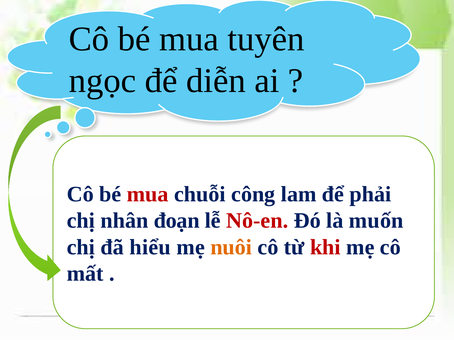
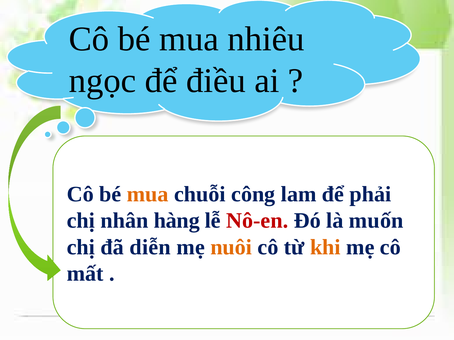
tuyên: tuyên -> nhiêu
diễn: diễn -> điều
mua at (148, 194) colour: red -> orange
đoạn: đoạn -> hàng
hiểu: hiểu -> diễn
khi colour: red -> orange
